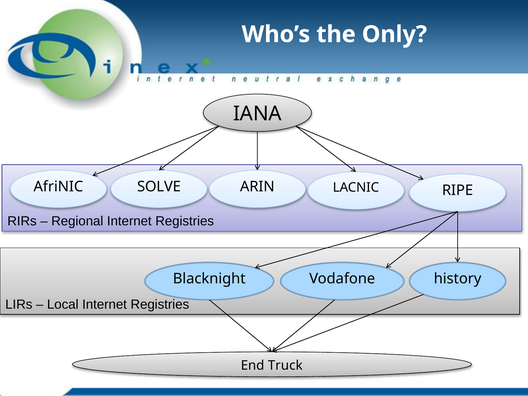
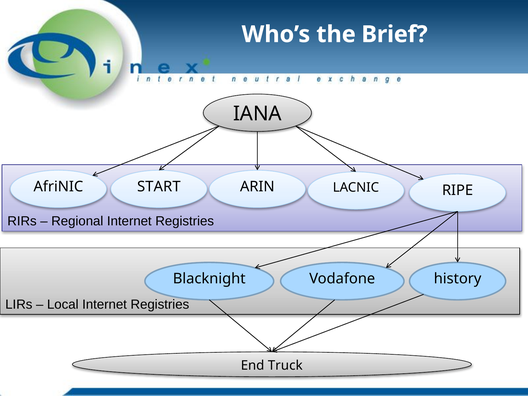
Only: Only -> Brief
SOLVE: SOLVE -> START
